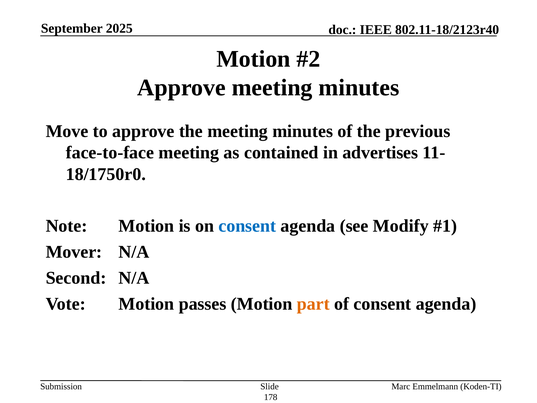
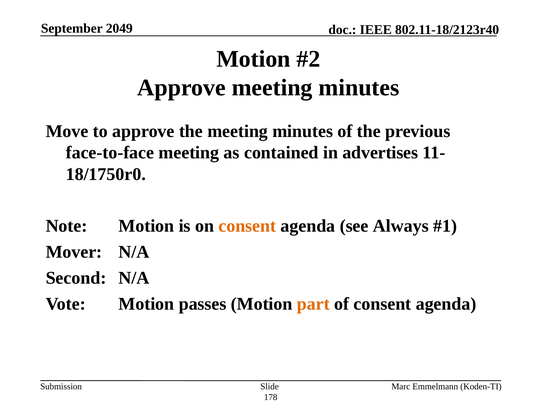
2025: 2025 -> 2049
consent at (247, 226) colour: blue -> orange
Modify: Modify -> Always
